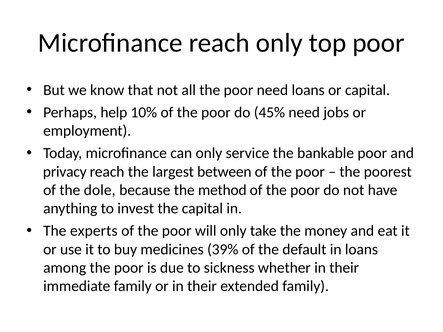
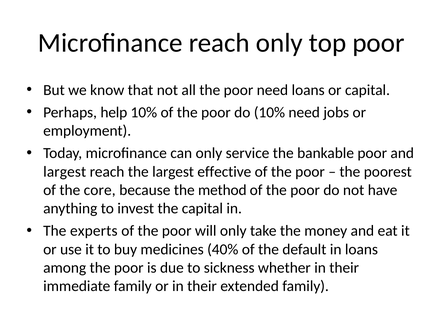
do 45%: 45% -> 10%
privacy at (65, 172): privacy -> largest
between: between -> effective
dole: dole -> core
39%: 39% -> 40%
